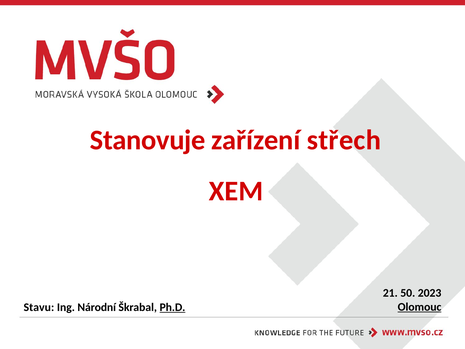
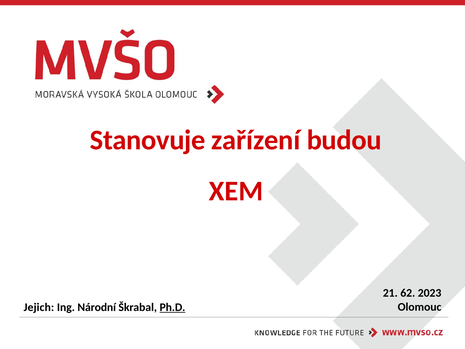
střech: střech -> budou
50: 50 -> 62
Olomouc underline: present -> none
Stavu: Stavu -> Jejich
